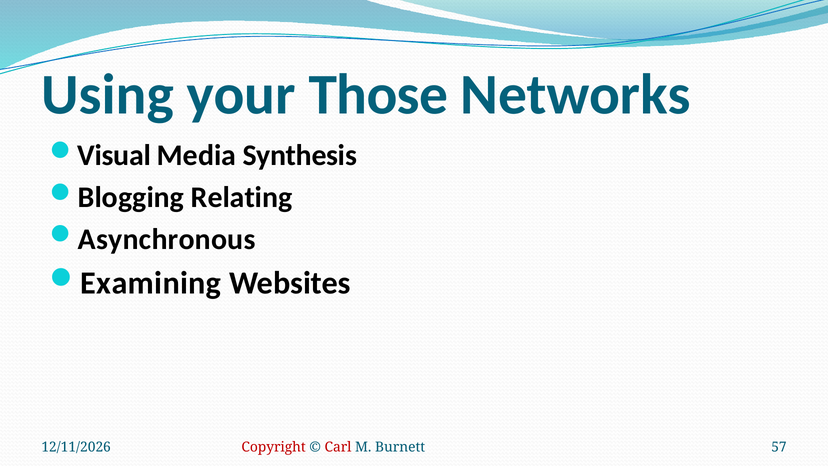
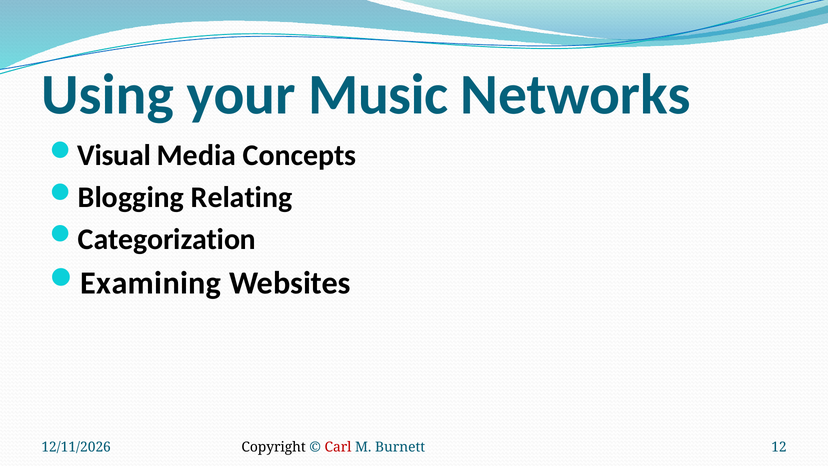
Those: Those -> Music
Synthesis: Synthesis -> Concepts
Asynchronous: Asynchronous -> Categorization
Copyright colour: red -> black
57: 57 -> 12
